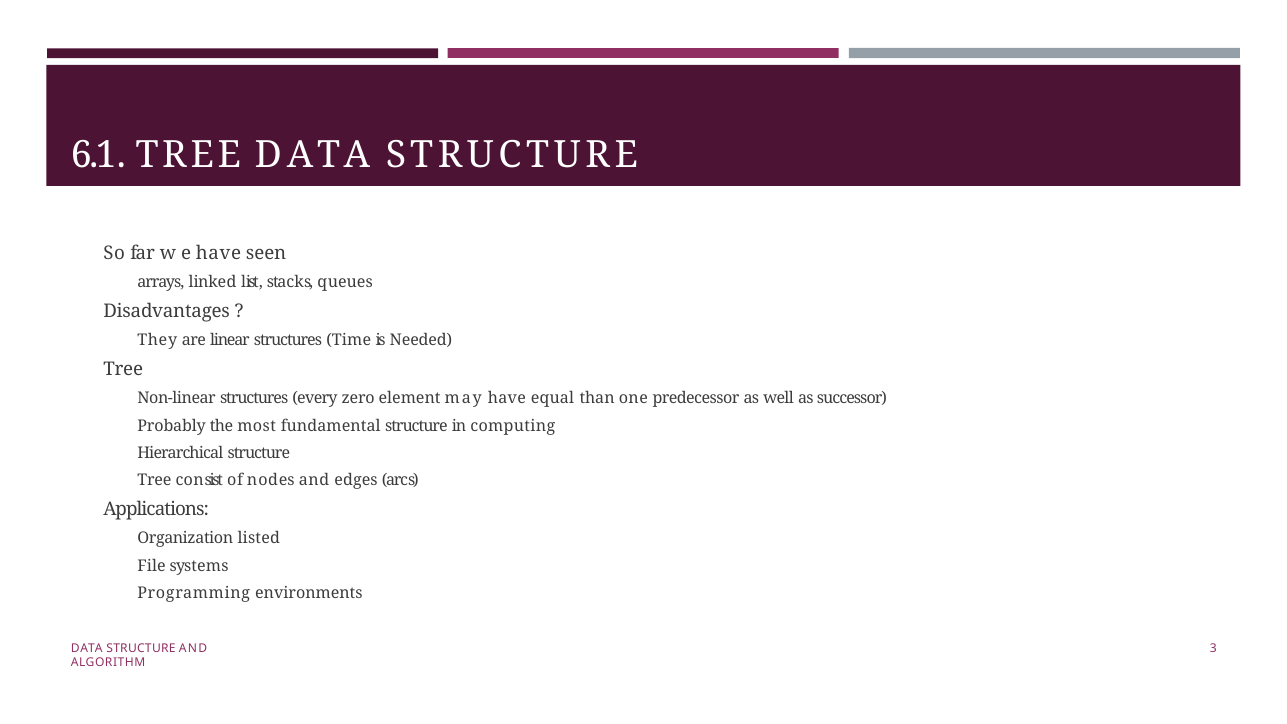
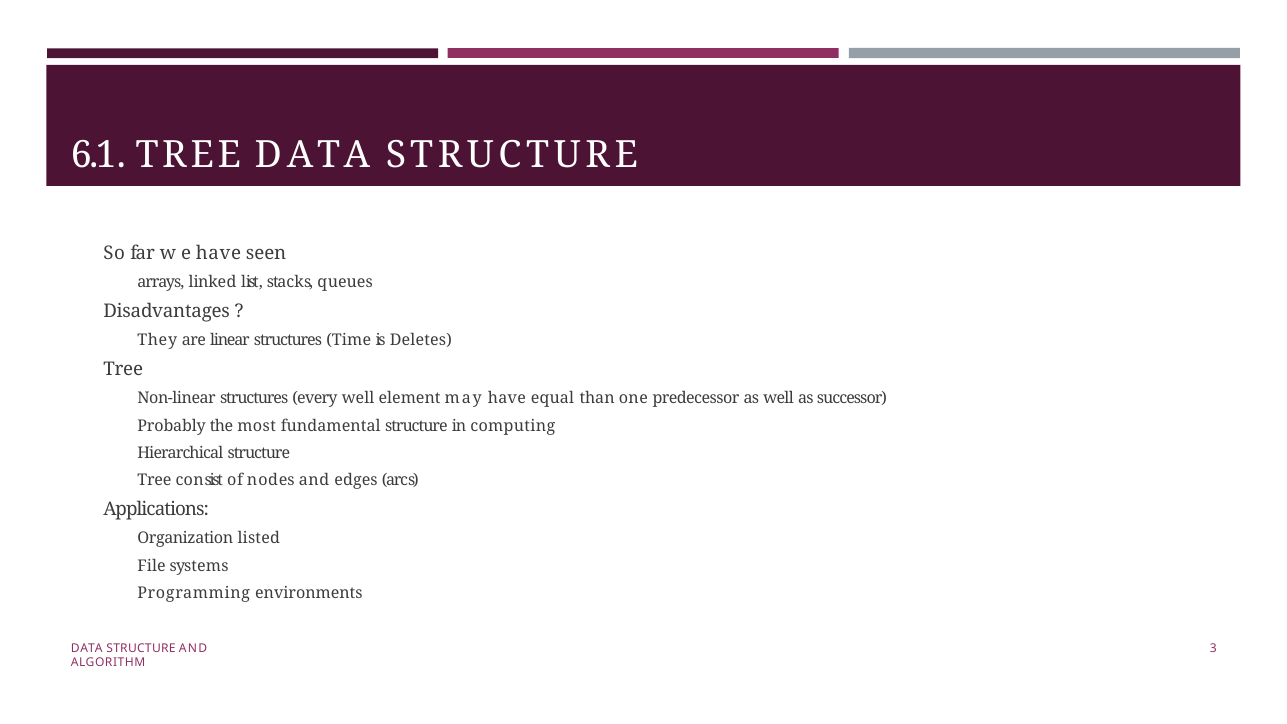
Needed: Needed -> Deletes
every zero: zero -> well
